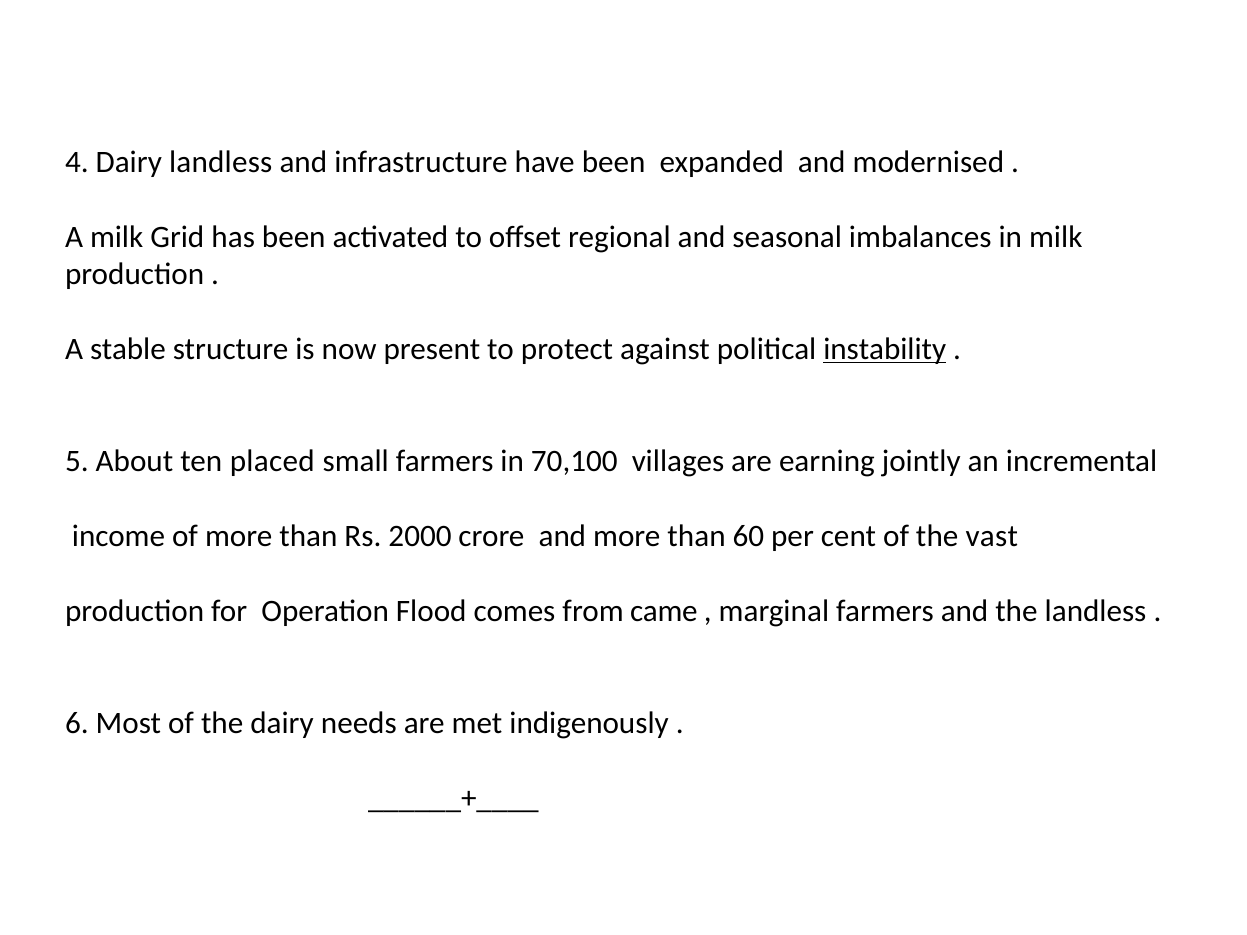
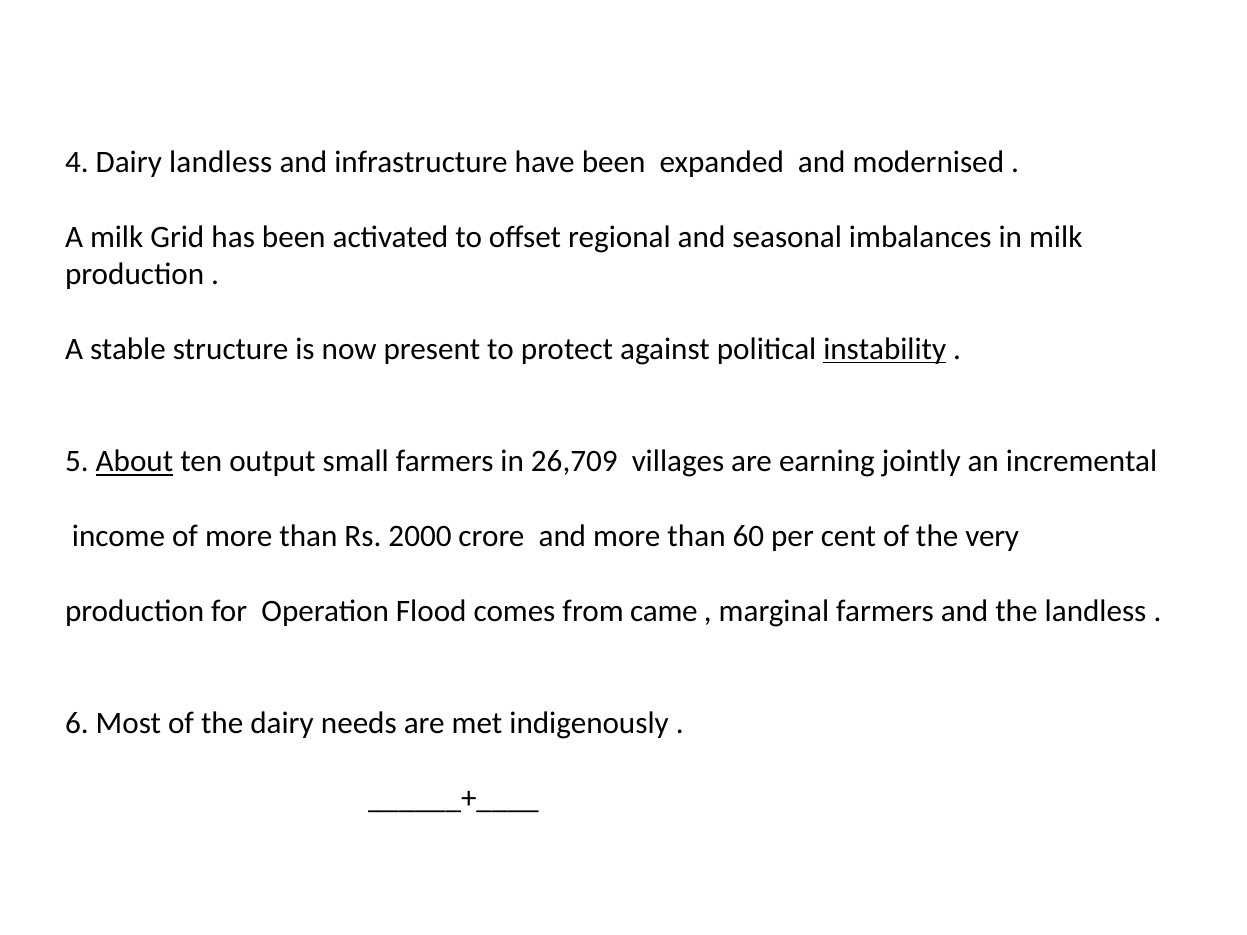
About underline: none -> present
placed: placed -> output
70,100: 70,100 -> 26,709
vast: vast -> very
